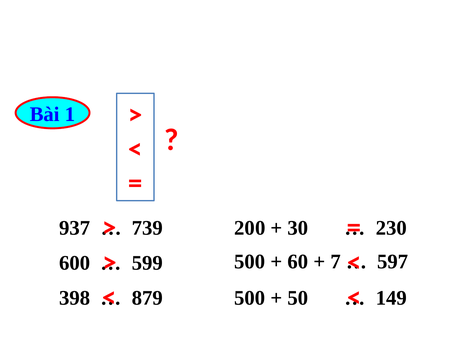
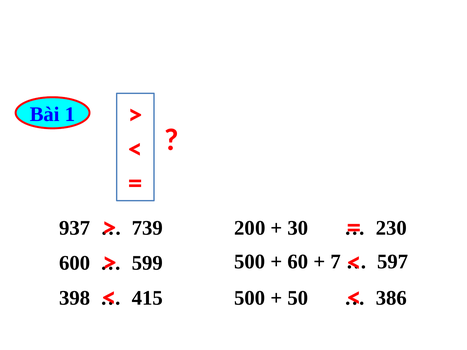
879: 879 -> 415
149: 149 -> 386
